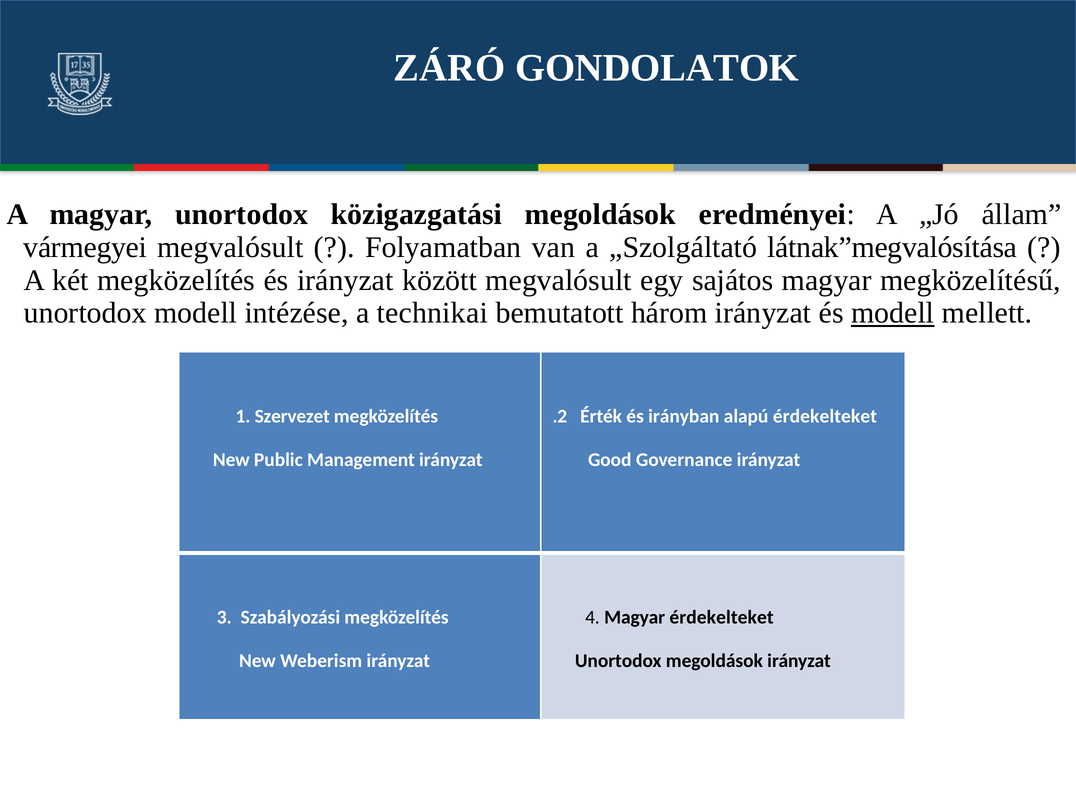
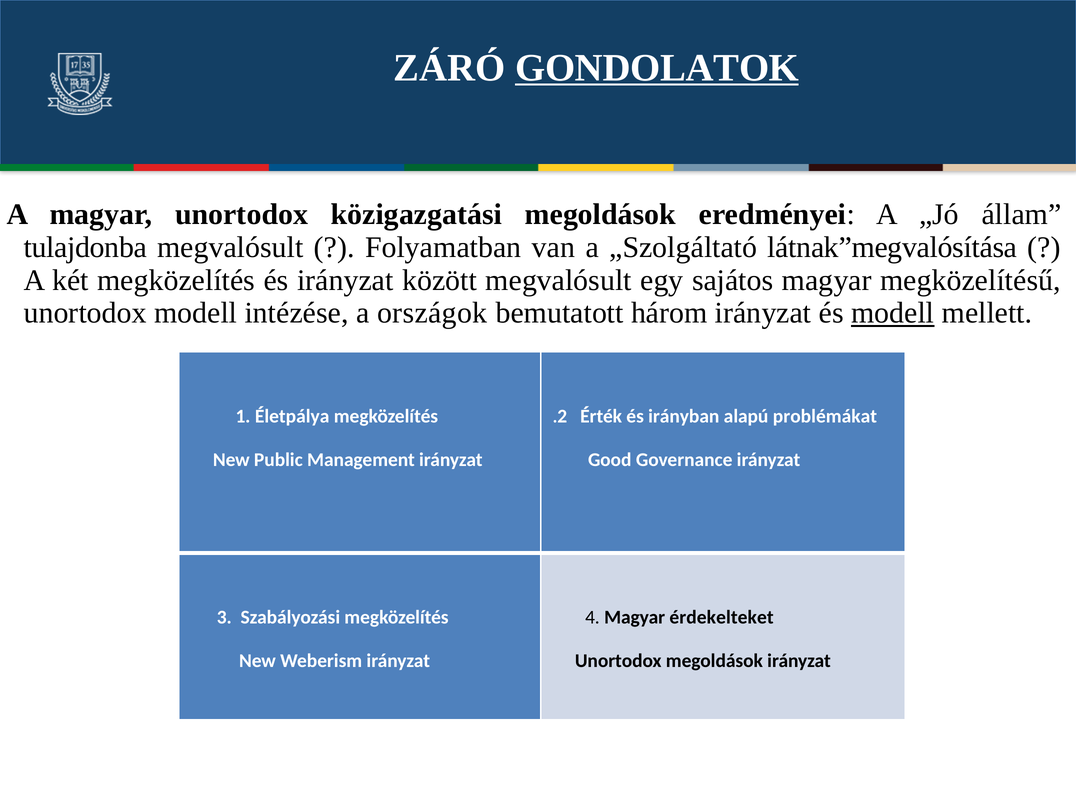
GONDOLATOK underline: none -> present
vármegyei: vármegyei -> tulajdonba
technikai: technikai -> országok
Szervezet: Szervezet -> Életpálya
alapú érdekelteket: érdekelteket -> problémákat
